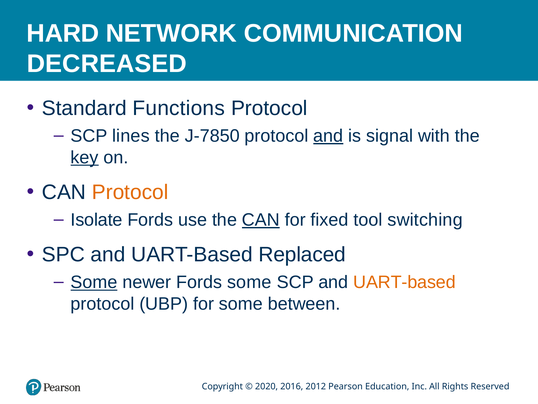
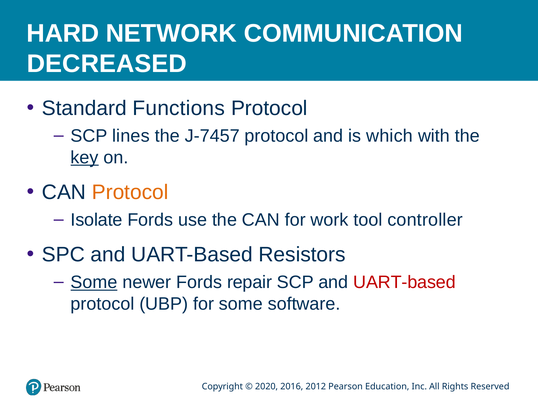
J-7850: J-7850 -> J-7457
and at (328, 136) underline: present -> none
signal: signal -> which
CAN at (261, 220) underline: present -> none
fixed: fixed -> work
switching: switching -> controller
Replaced: Replaced -> Resistors
Fords some: some -> repair
UART-based at (404, 282) colour: orange -> red
between: between -> software
